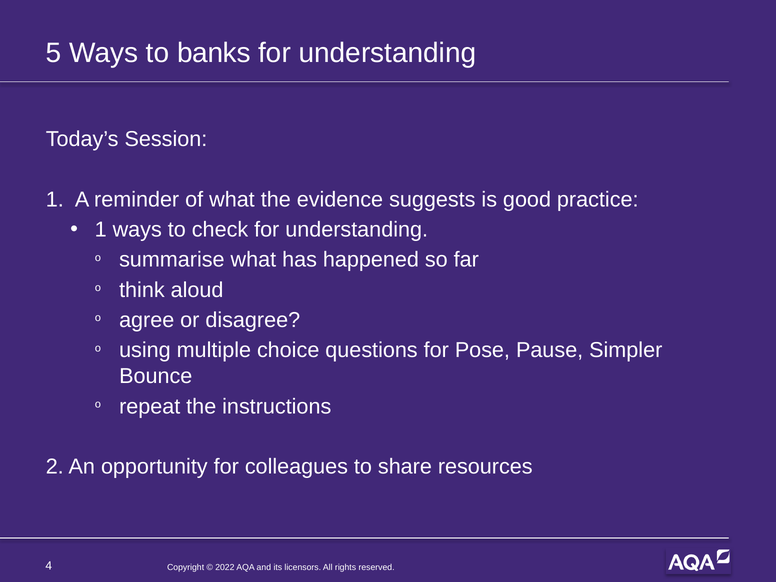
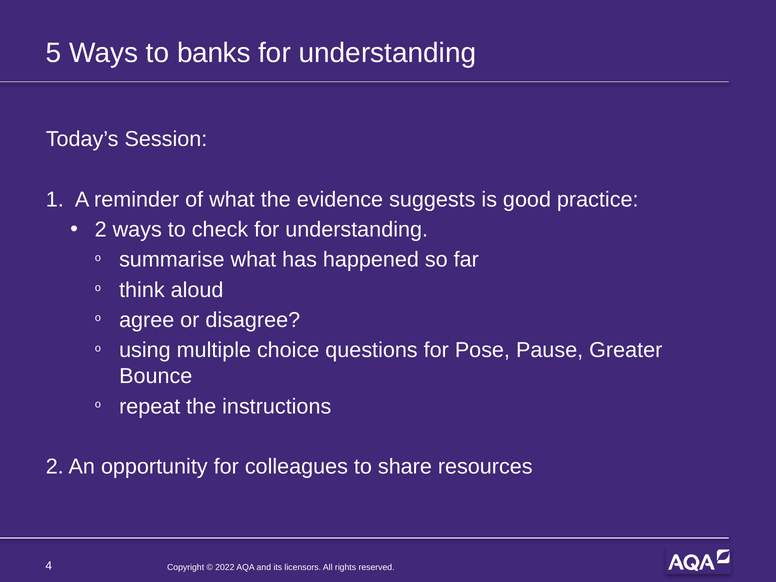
1 at (101, 230): 1 -> 2
Simpler: Simpler -> Greater
